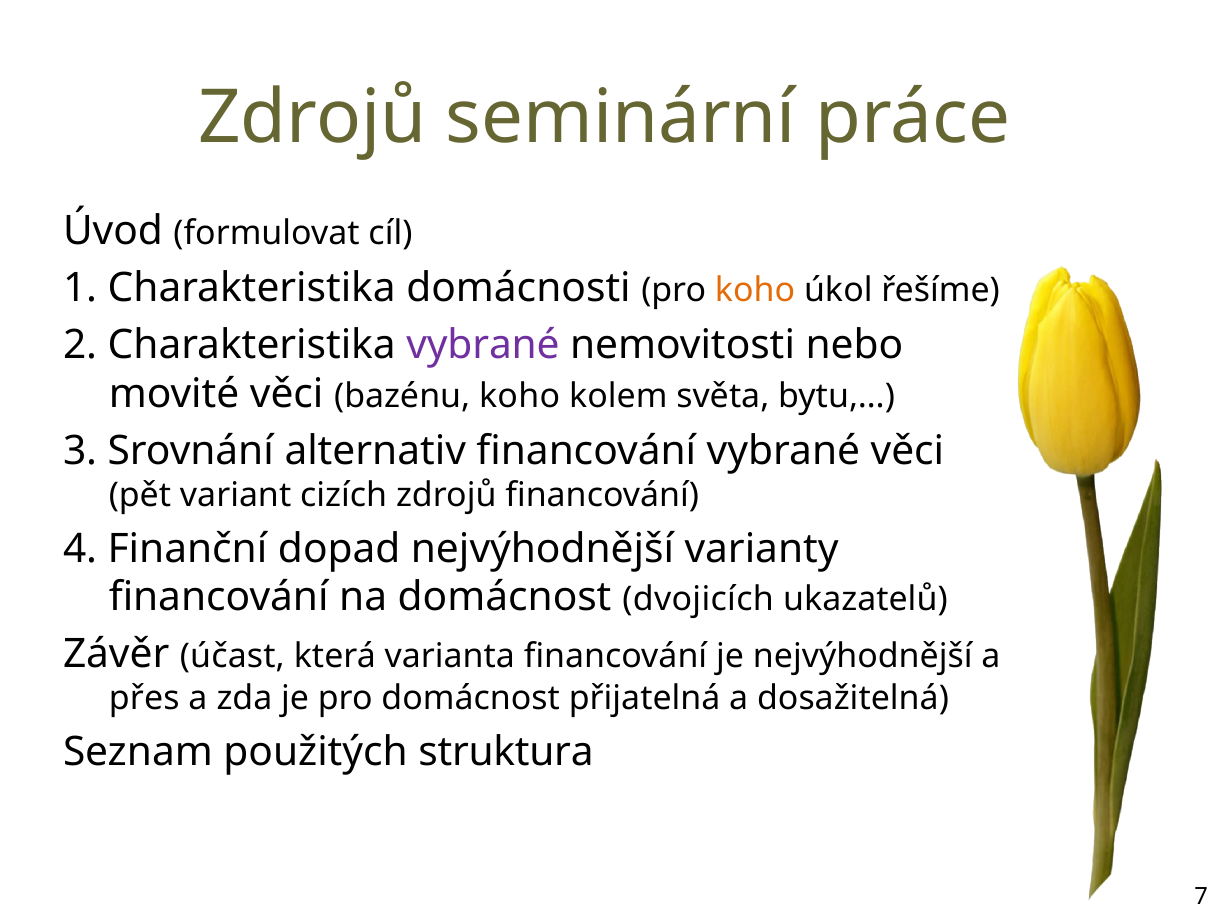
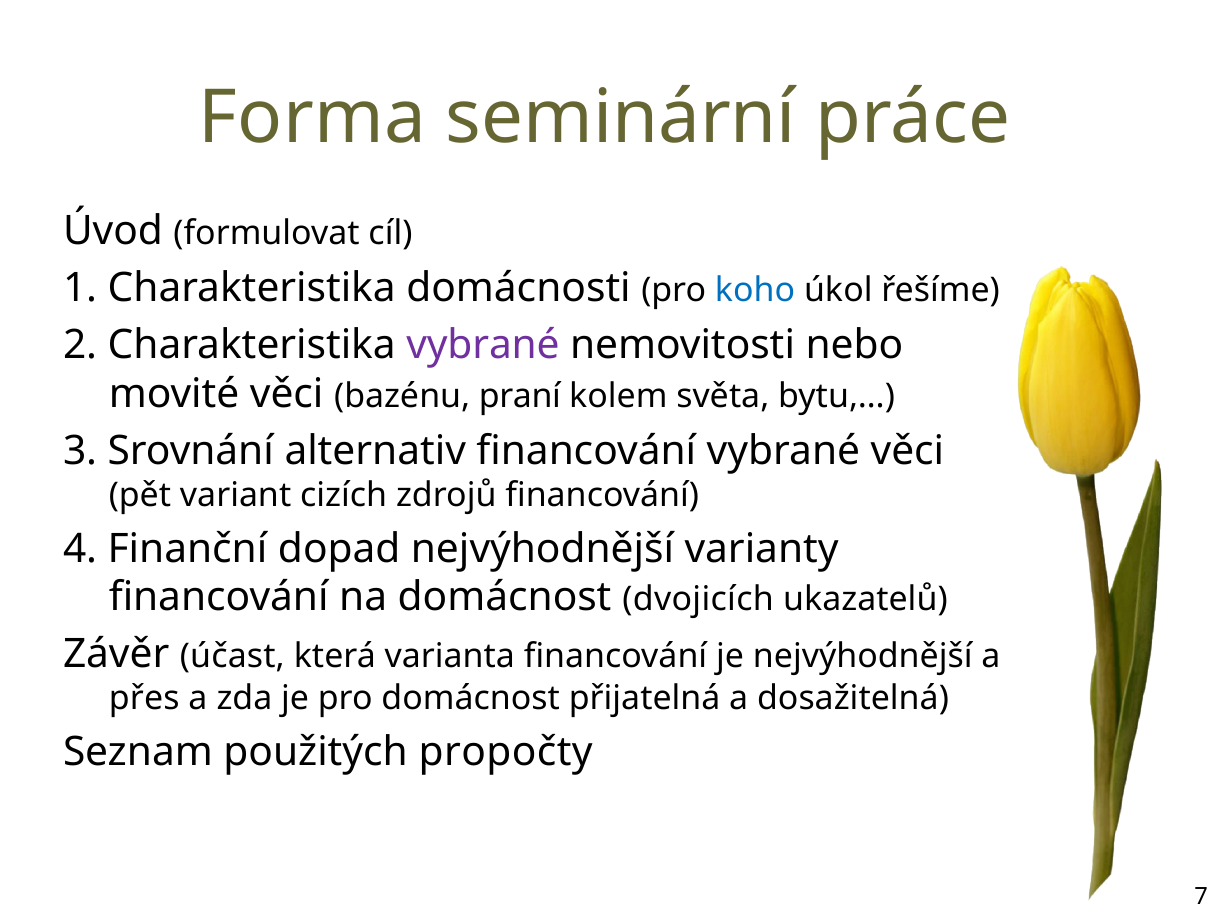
Zdrojů at (313, 118): Zdrojů -> Forma
koho at (755, 291) colour: orange -> blue
bazénu koho: koho -> praní
struktura: struktura -> propočty
